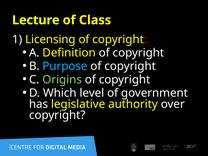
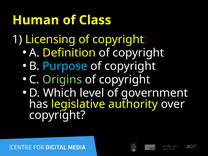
Lecture: Lecture -> Human
